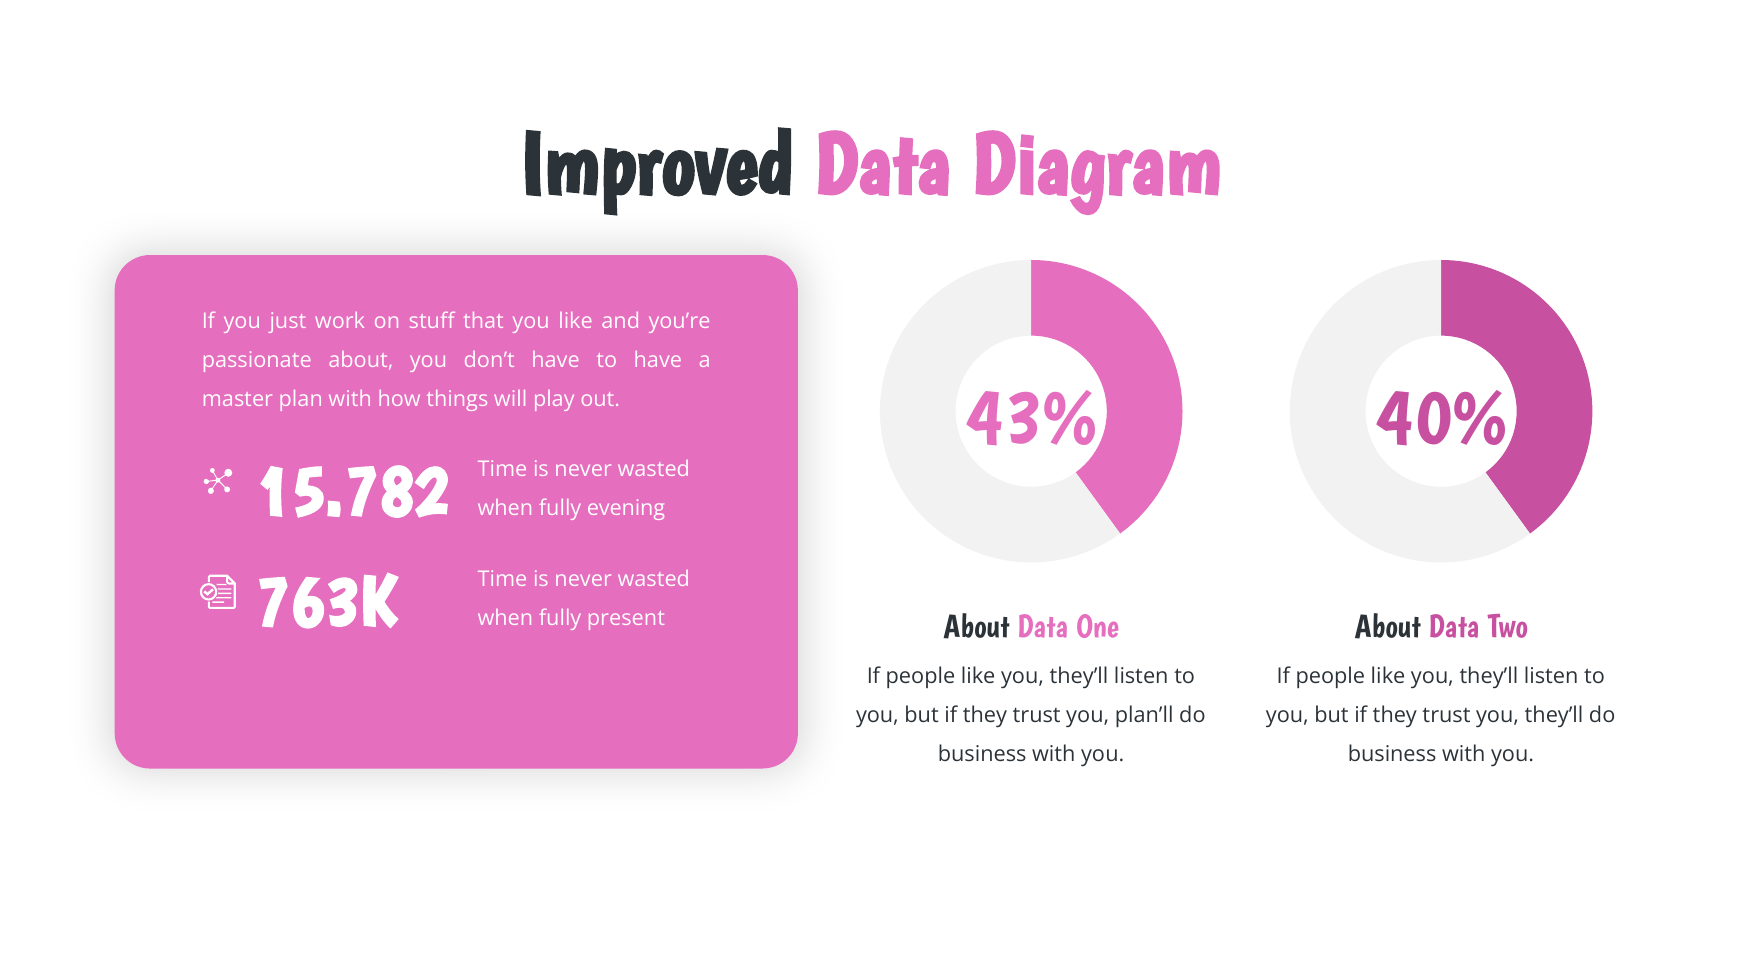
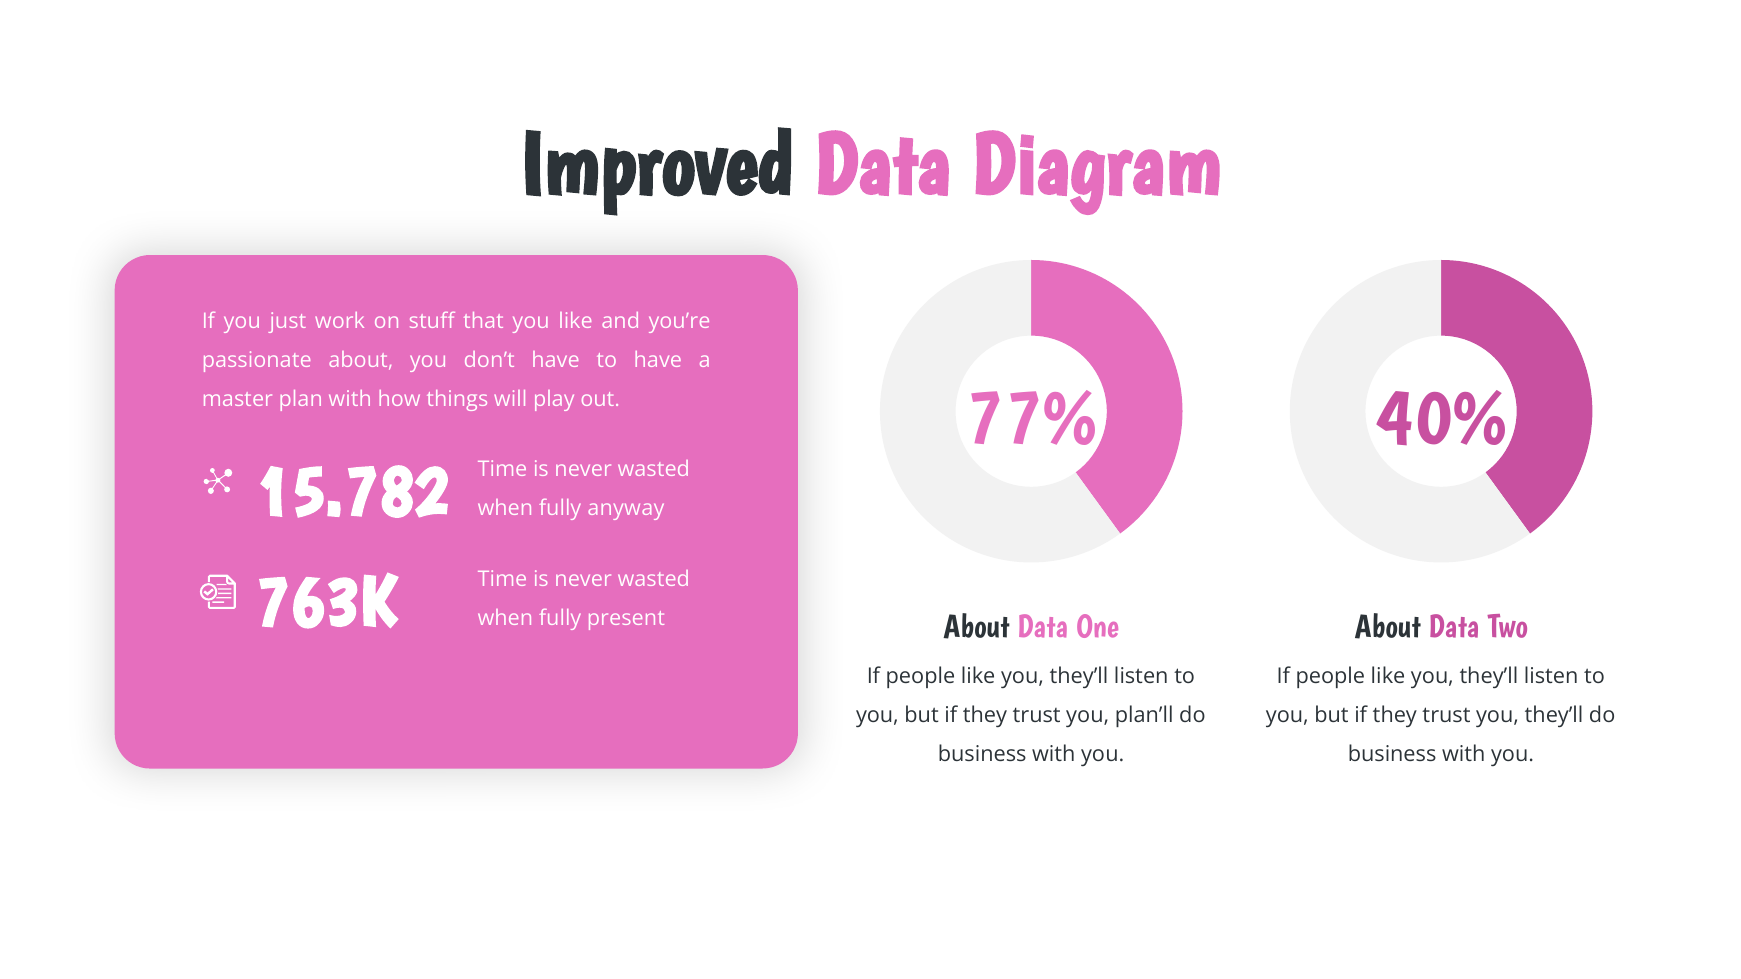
43%: 43% -> 77%
evening: evening -> anyway
